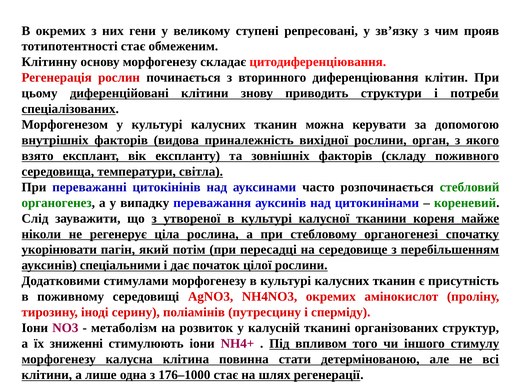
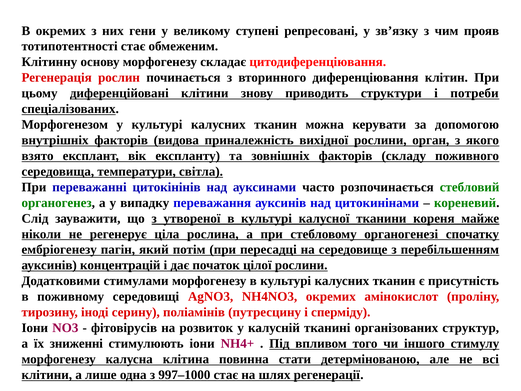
укорінювати: укорінювати -> ембріогенезу
спеціальними: спеціальними -> концентрацій
метаболізм: метаболізм -> фітовірусів
176–1000: 176–1000 -> 997–1000
